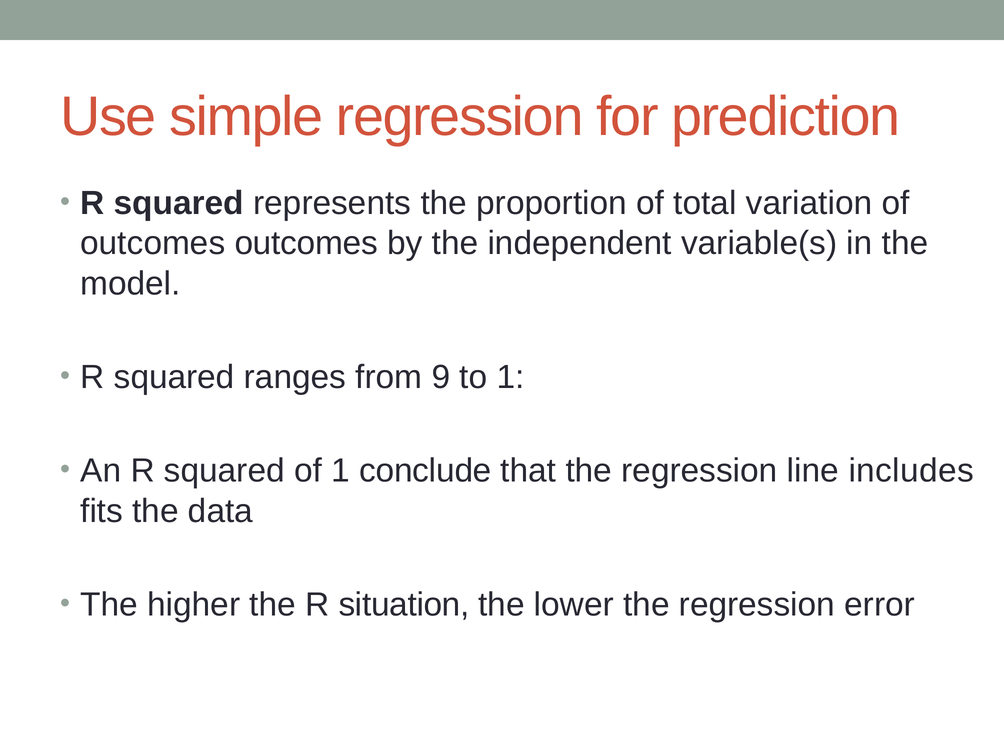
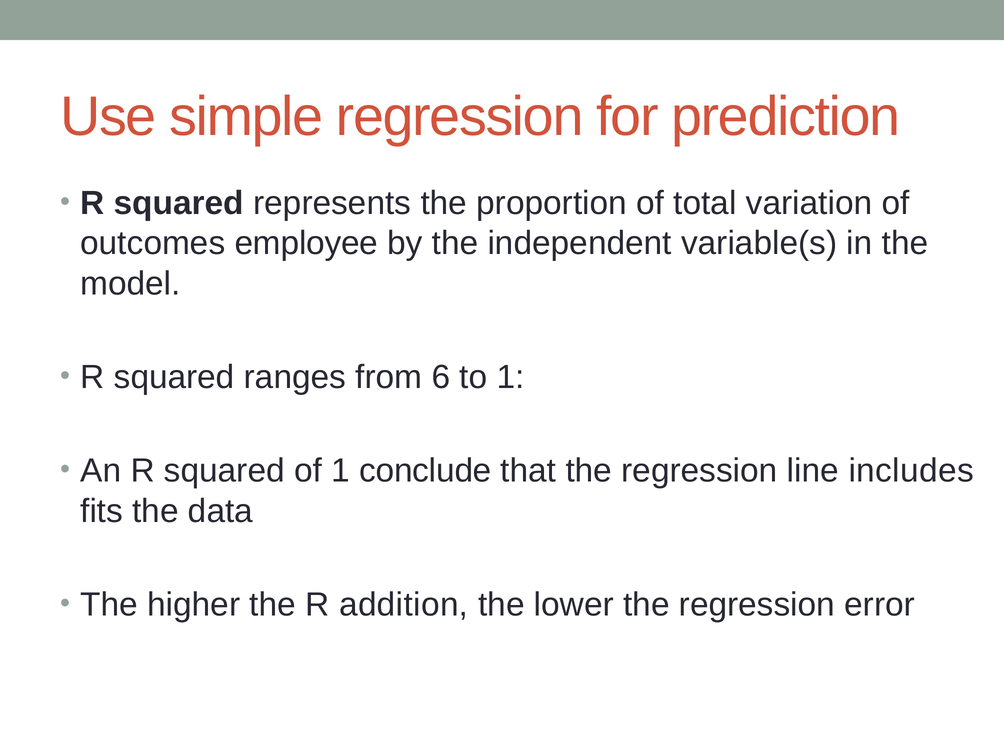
outcomes outcomes: outcomes -> employee
9: 9 -> 6
situation: situation -> addition
